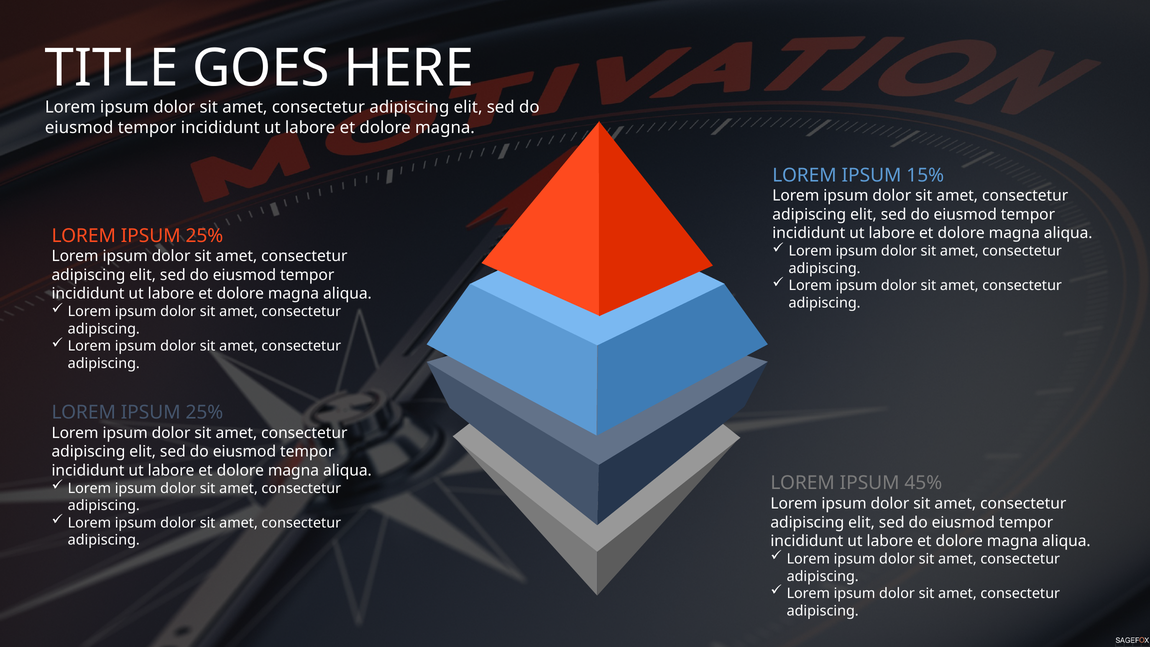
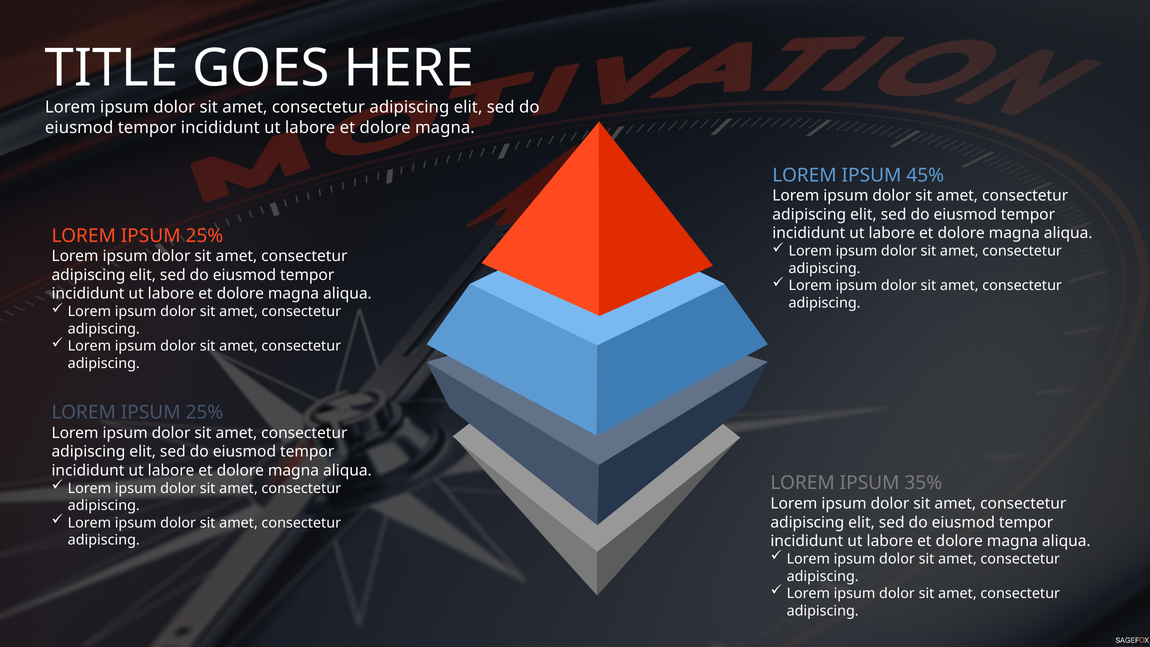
15%: 15% -> 45%
45%: 45% -> 35%
